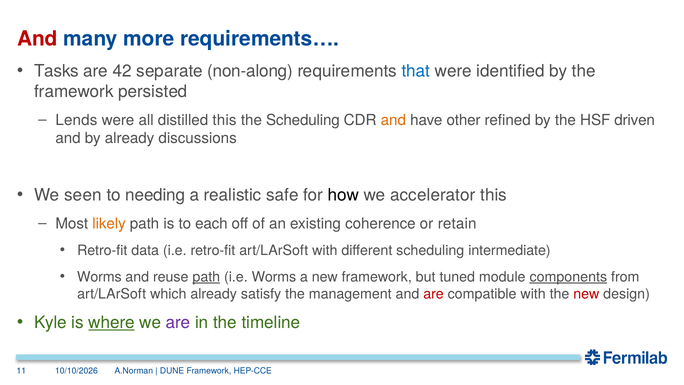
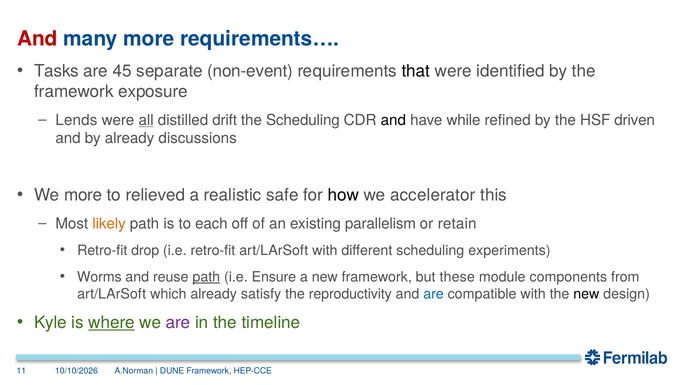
42: 42 -> 45
non-along: non-along -> non-event
that colour: blue -> black
persisted: persisted -> exposure
all underline: none -> present
distilled this: this -> drift
and at (393, 120) colour: orange -> black
other: other -> while
We seen: seen -> more
needing: needing -> relieved
coherence: coherence -> parallelism
data: data -> drop
intermediate: intermediate -> experiments
i.e Worms: Worms -> Ensure
tuned: tuned -> these
components underline: present -> none
management: management -> reproductivity
are at (434, 294) colour: red -> blue
new at (586, 294) colour: red -> black
